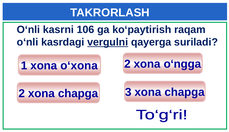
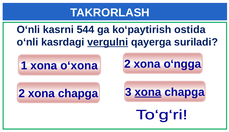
106: 106 -> 544
raqam: raqam -> ostida
xona at (148, 92) underline: none -> present
